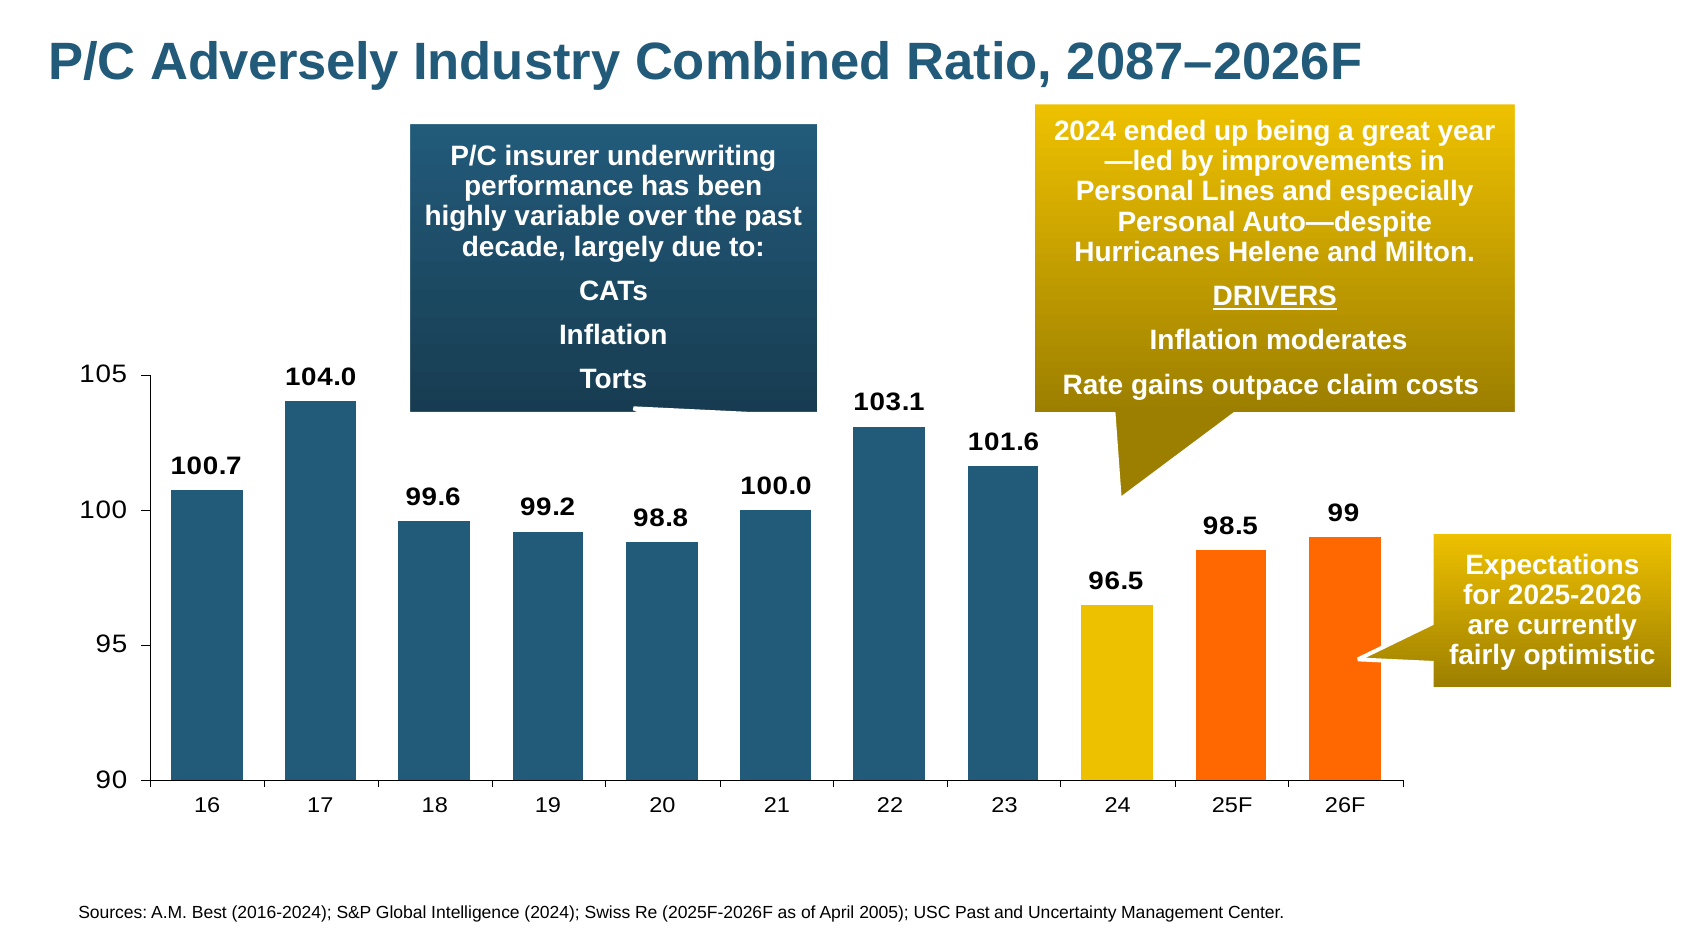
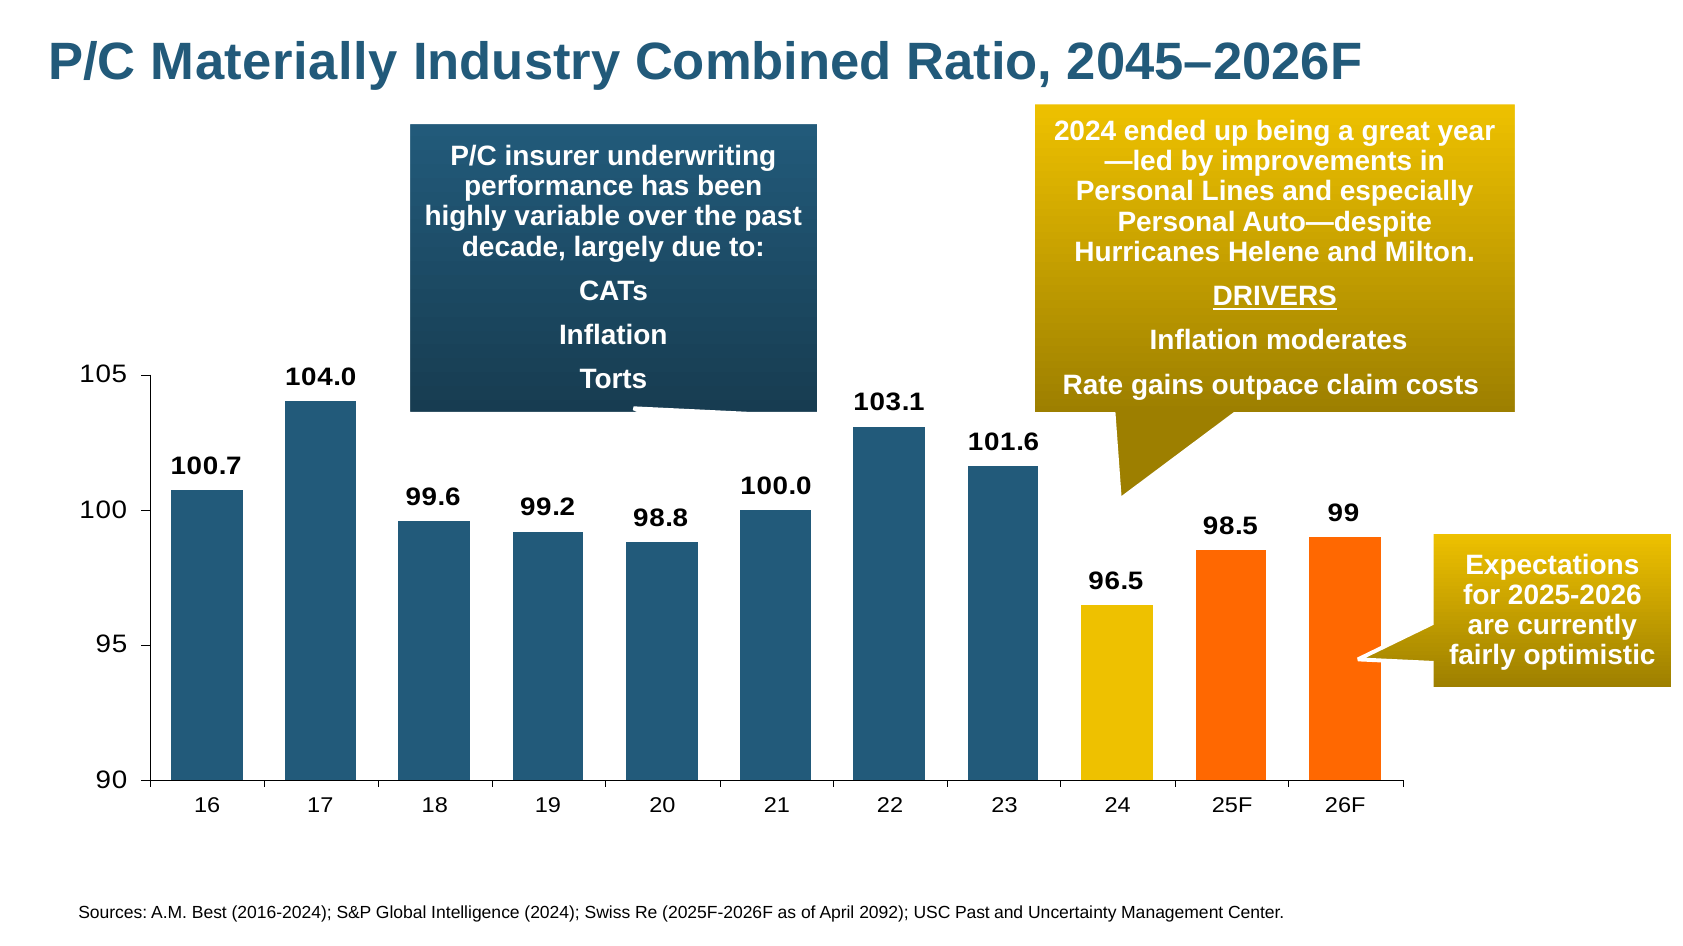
Adversely: Adversely -> Materially
2087–2026F: 2087–2026F -> 2045–2026F
2005: 2005 -> 2092
